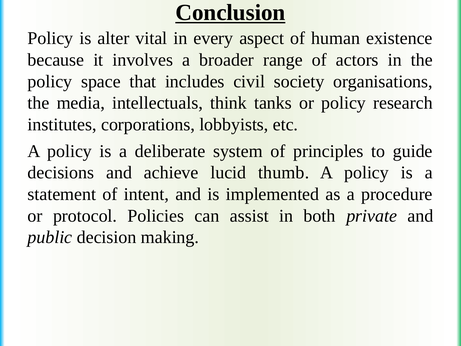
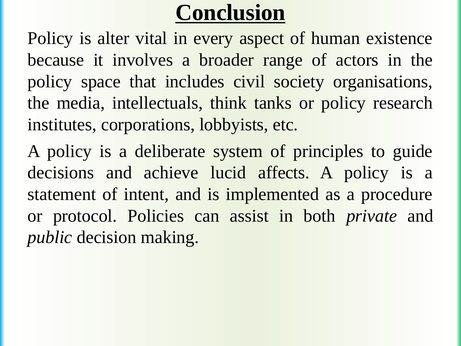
thumb: thumb -> affects
